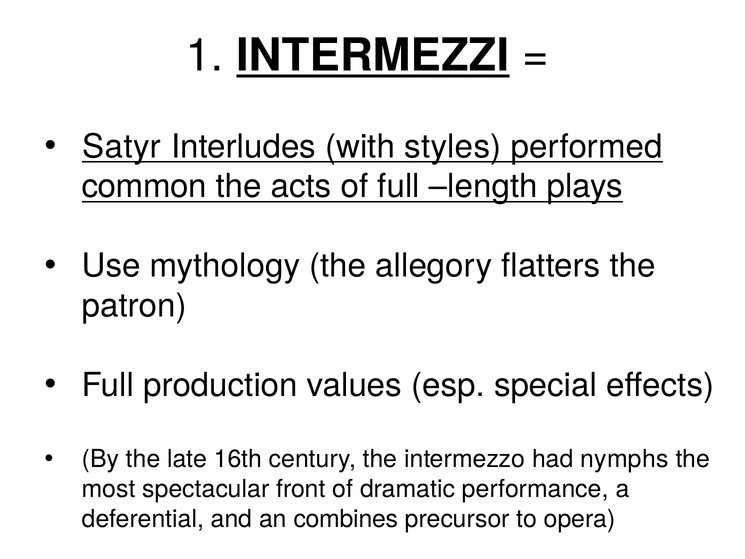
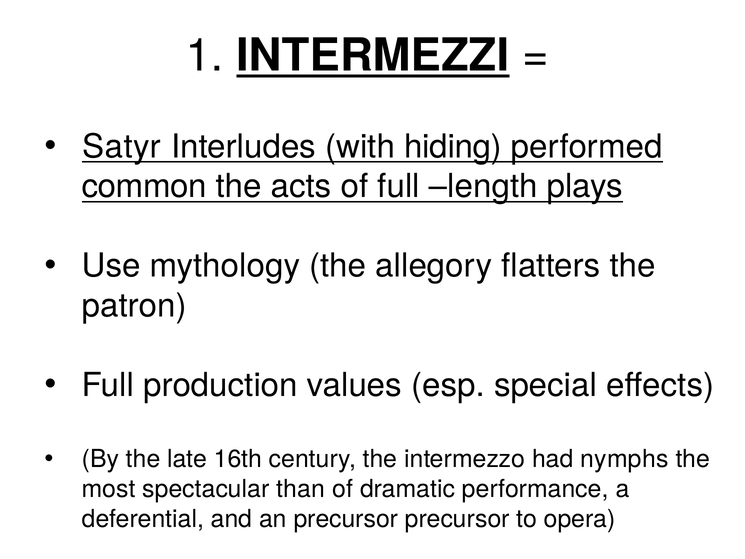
styles: styles -> hiding
front: front -> than
an combines: combines -> precursor
